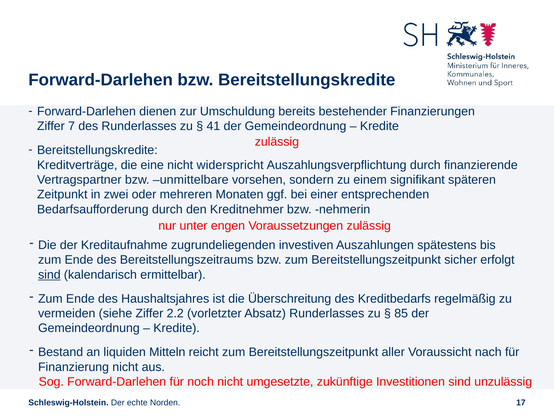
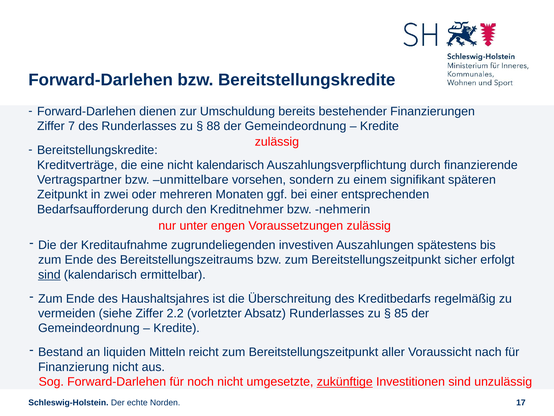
41: 41 -> 88
nicht widerspricht: widerspricht -> kalendarisch
zukünftige underline: none -> present
